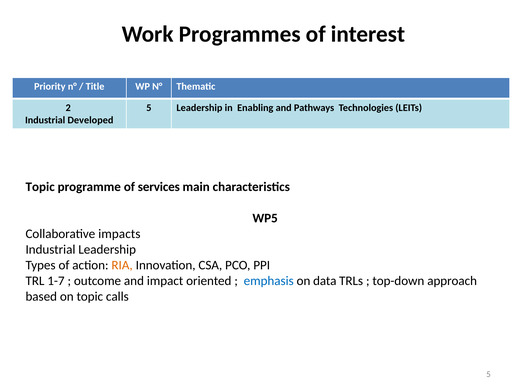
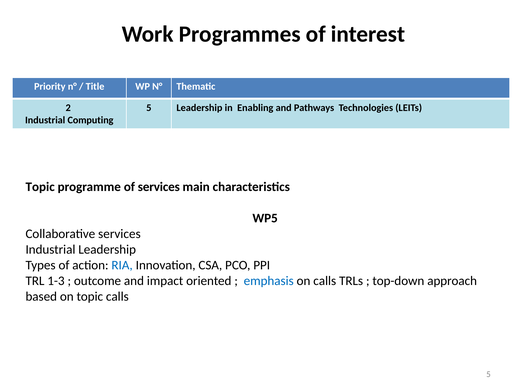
Developed: Developed -> Computing
Collaborative impacts: impacts -> services
RIA colour: orange -> blue
1-7: 1-7 -> 1-3
on data: data -> calls
